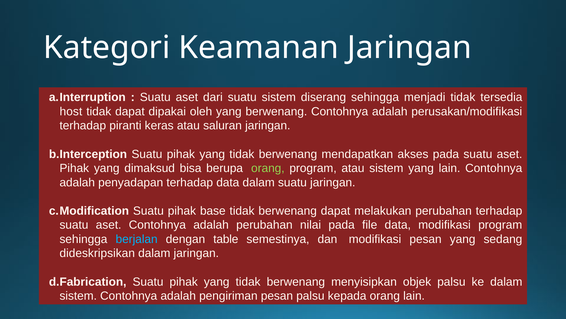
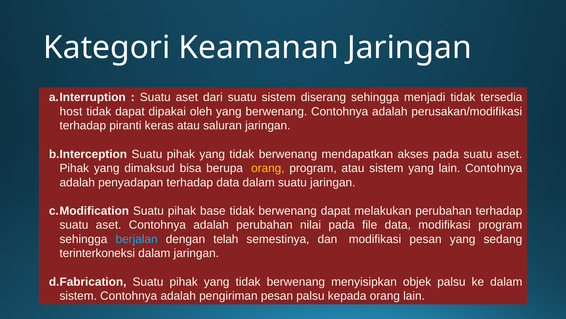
orang at (268, 168) colour: light green -> yellow
table: table -> telah
dideskripsikan: dideskripsikan -> terinterkoneksi
